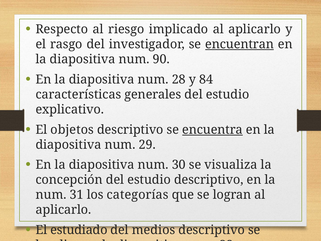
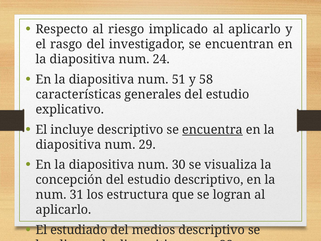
encuentran underline: present -> none
90: 90 -> 24
28: 28 -> 51
84: 84 -> 58
objetos: objetos -> incluye
categorías: categorías -> estructura
